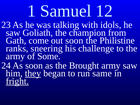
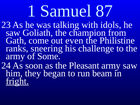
12: 12 -> 87
out soon: soon -> even
Brought: Brought -> Pleasant
they underline: present -> none
same: same -> beam
